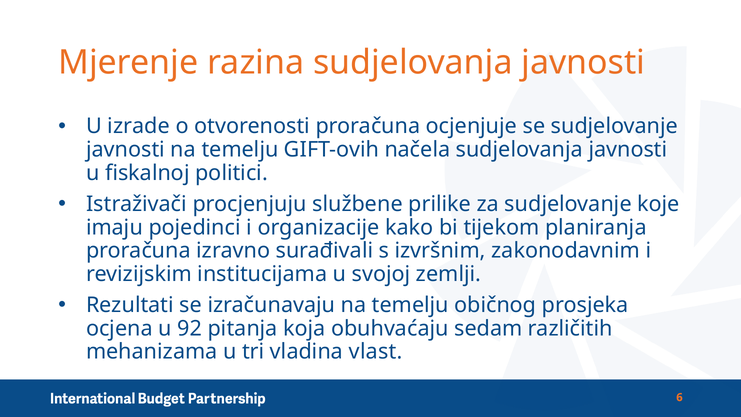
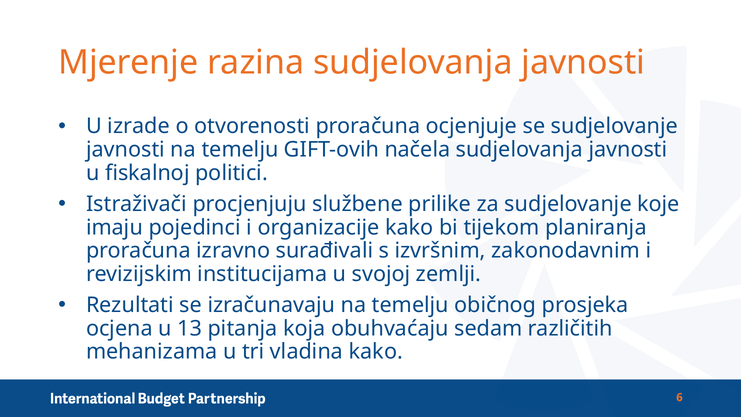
92: 92 -> 13
vladina vlast: vlast -> kako
